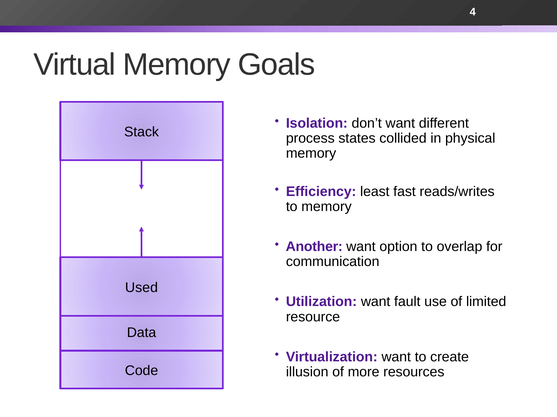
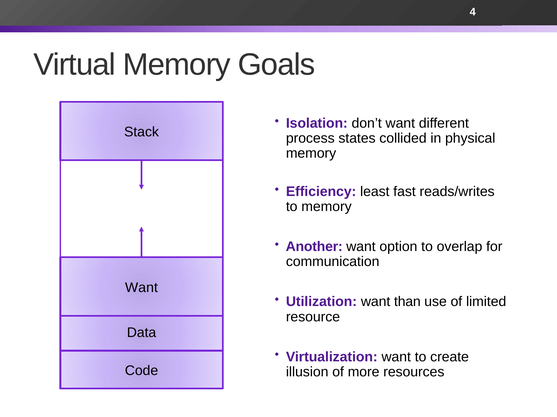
Used at (141, 288): Used -> Want
fault: fault -> than
